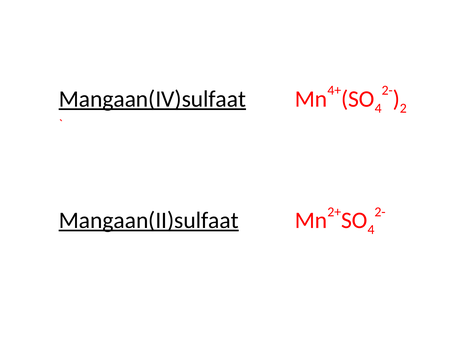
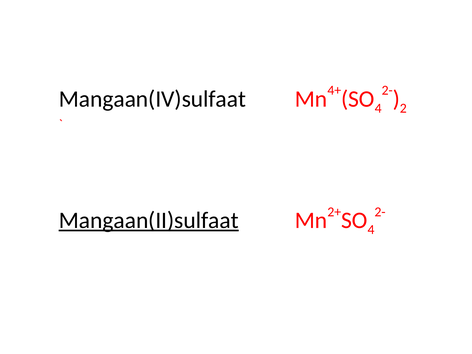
Mangaan(IV)sulfaat underline: present -> none
